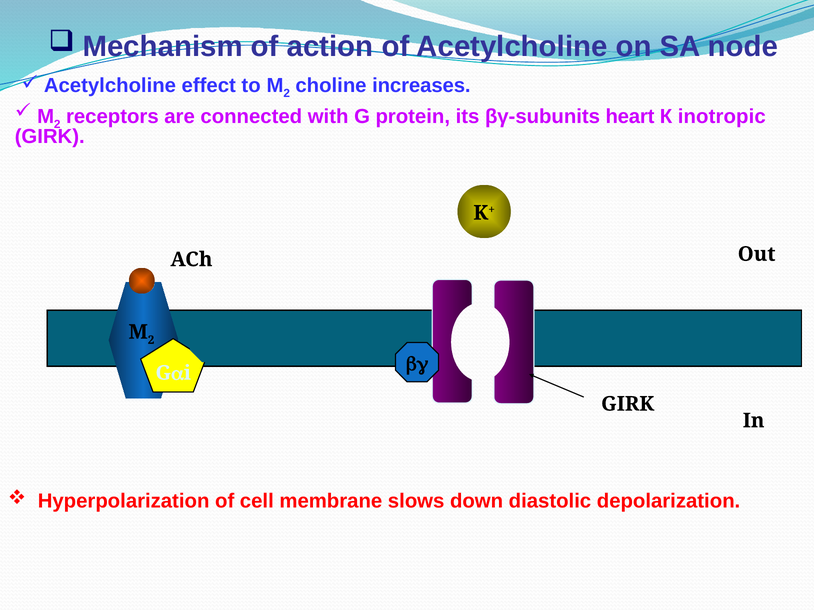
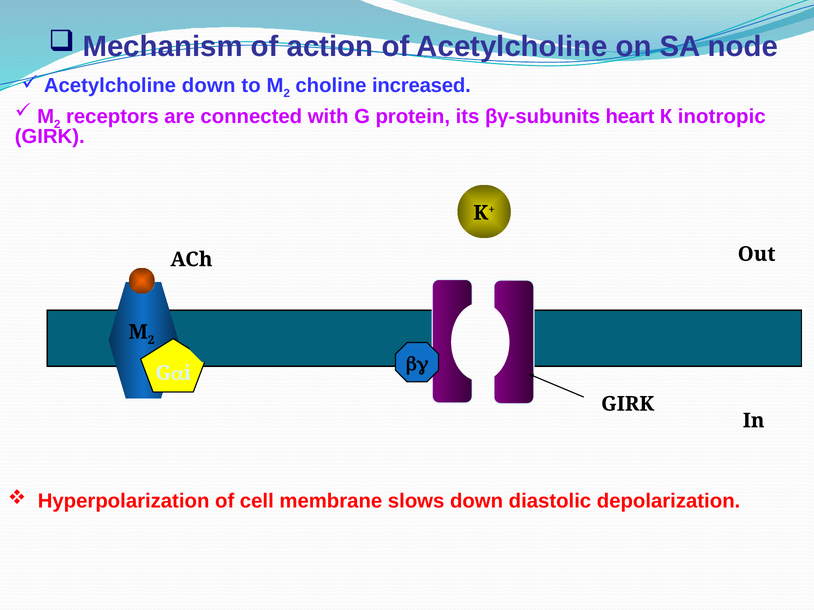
Acetylcholine effect: effect -> down
increases: increases -> increased
